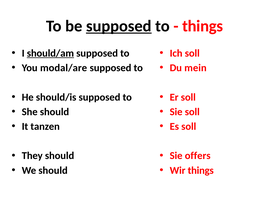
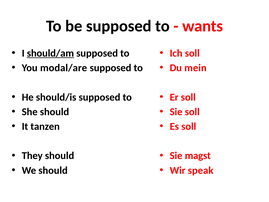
supposed at (119, 26) underline: present -> none
things at (203, 26): things -> wants
offers: offers -> magst
Wir things: things -> speak
